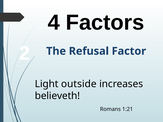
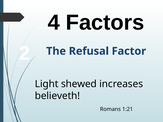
outside: outside -> shewed
